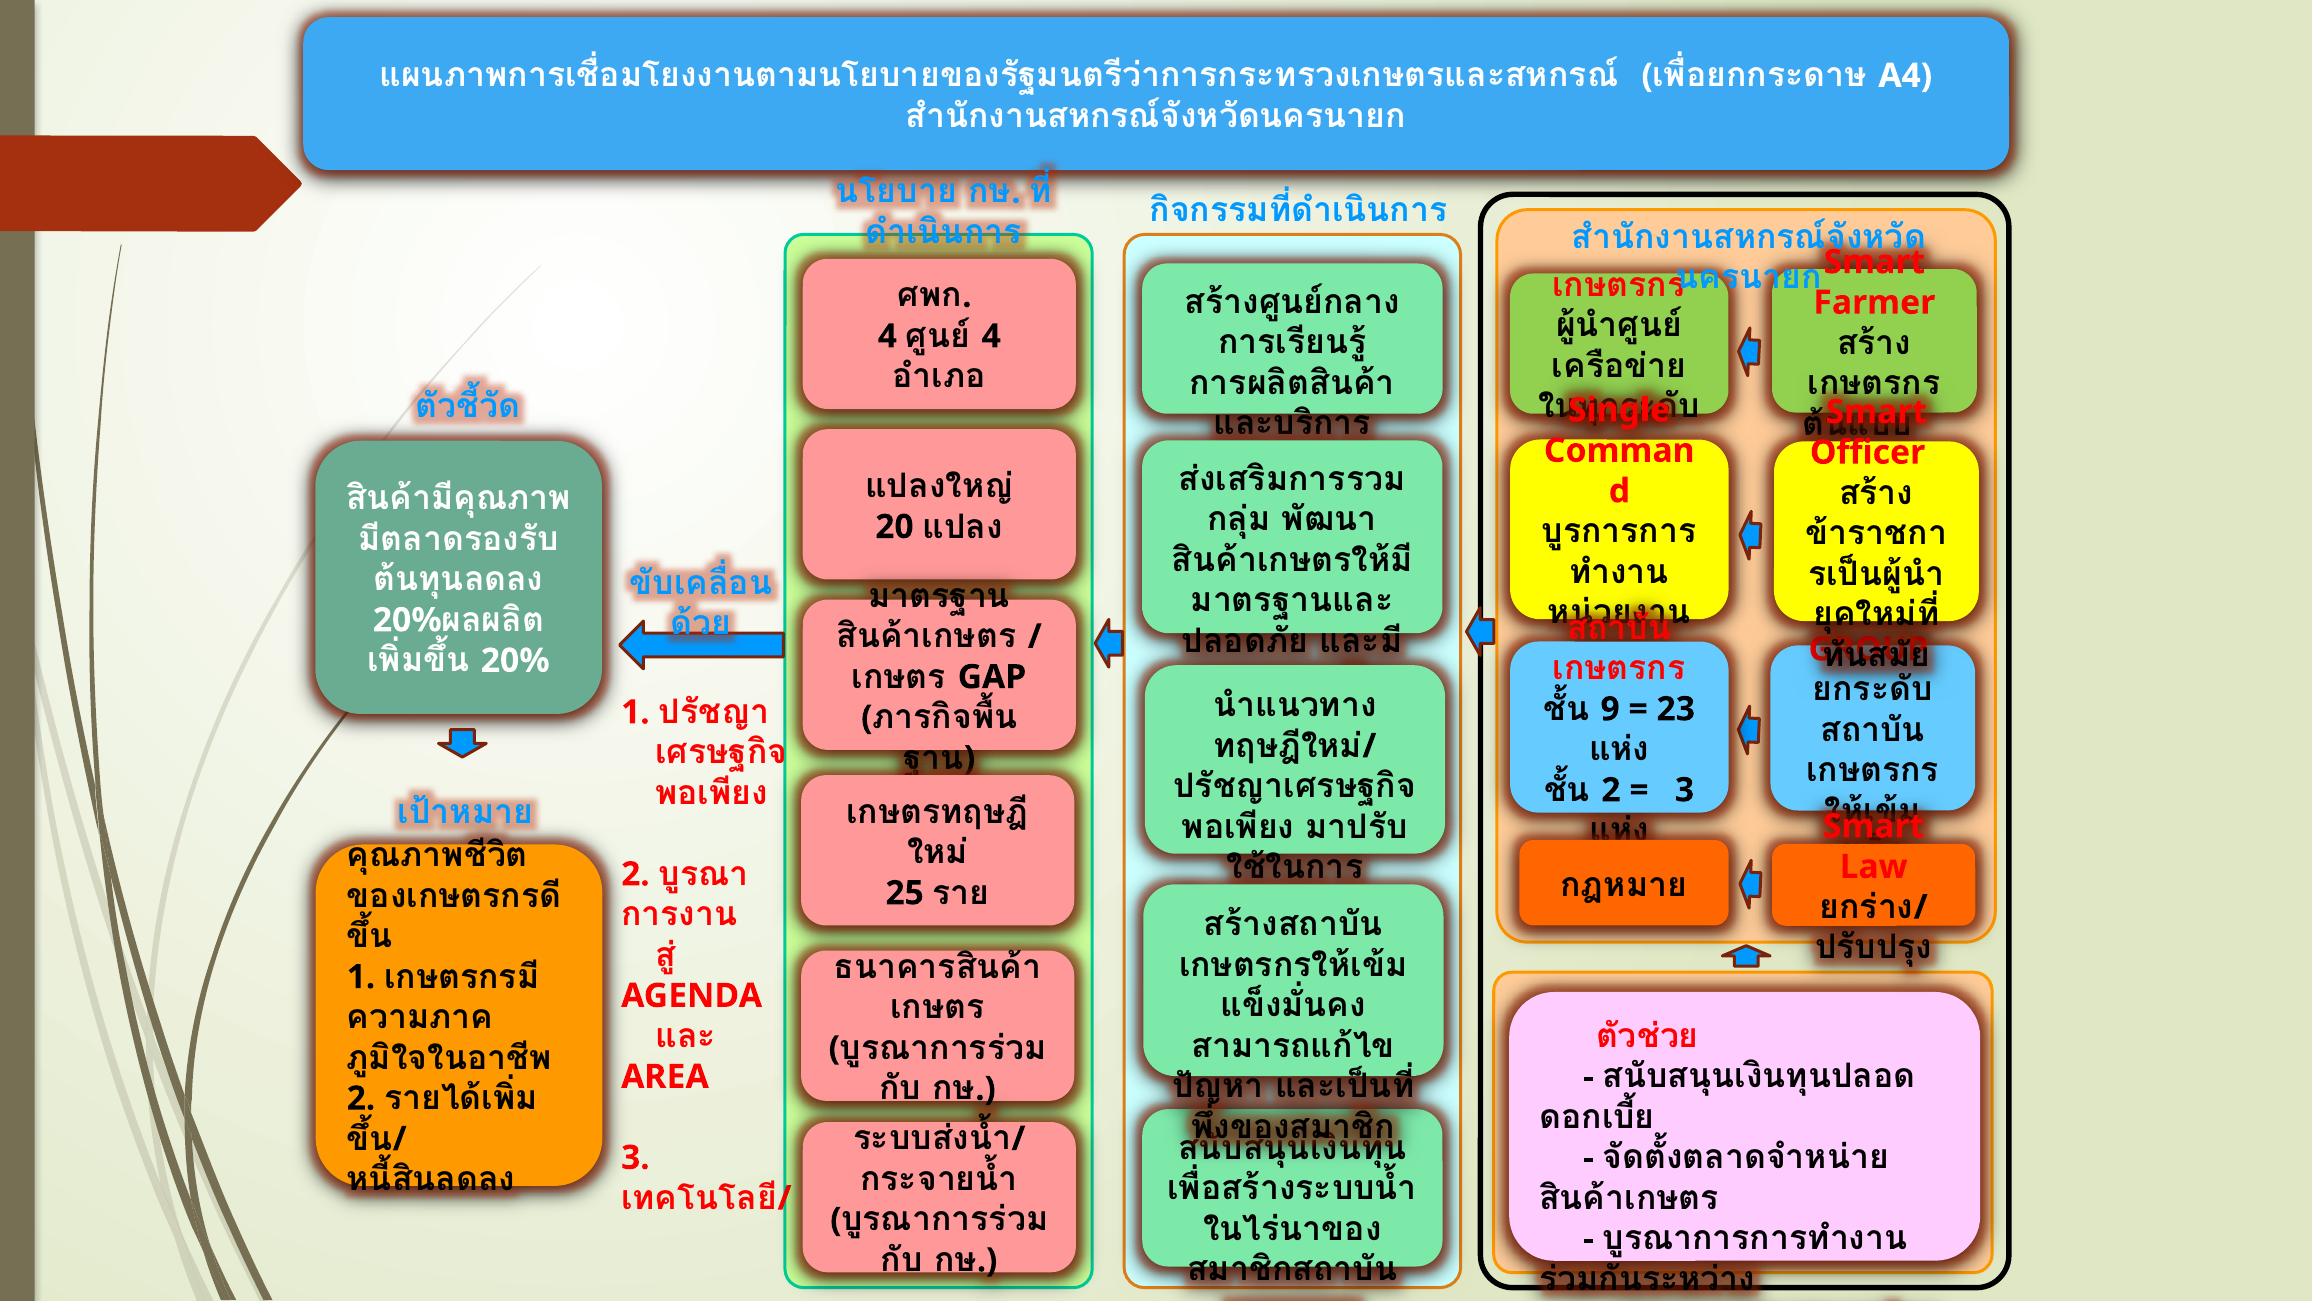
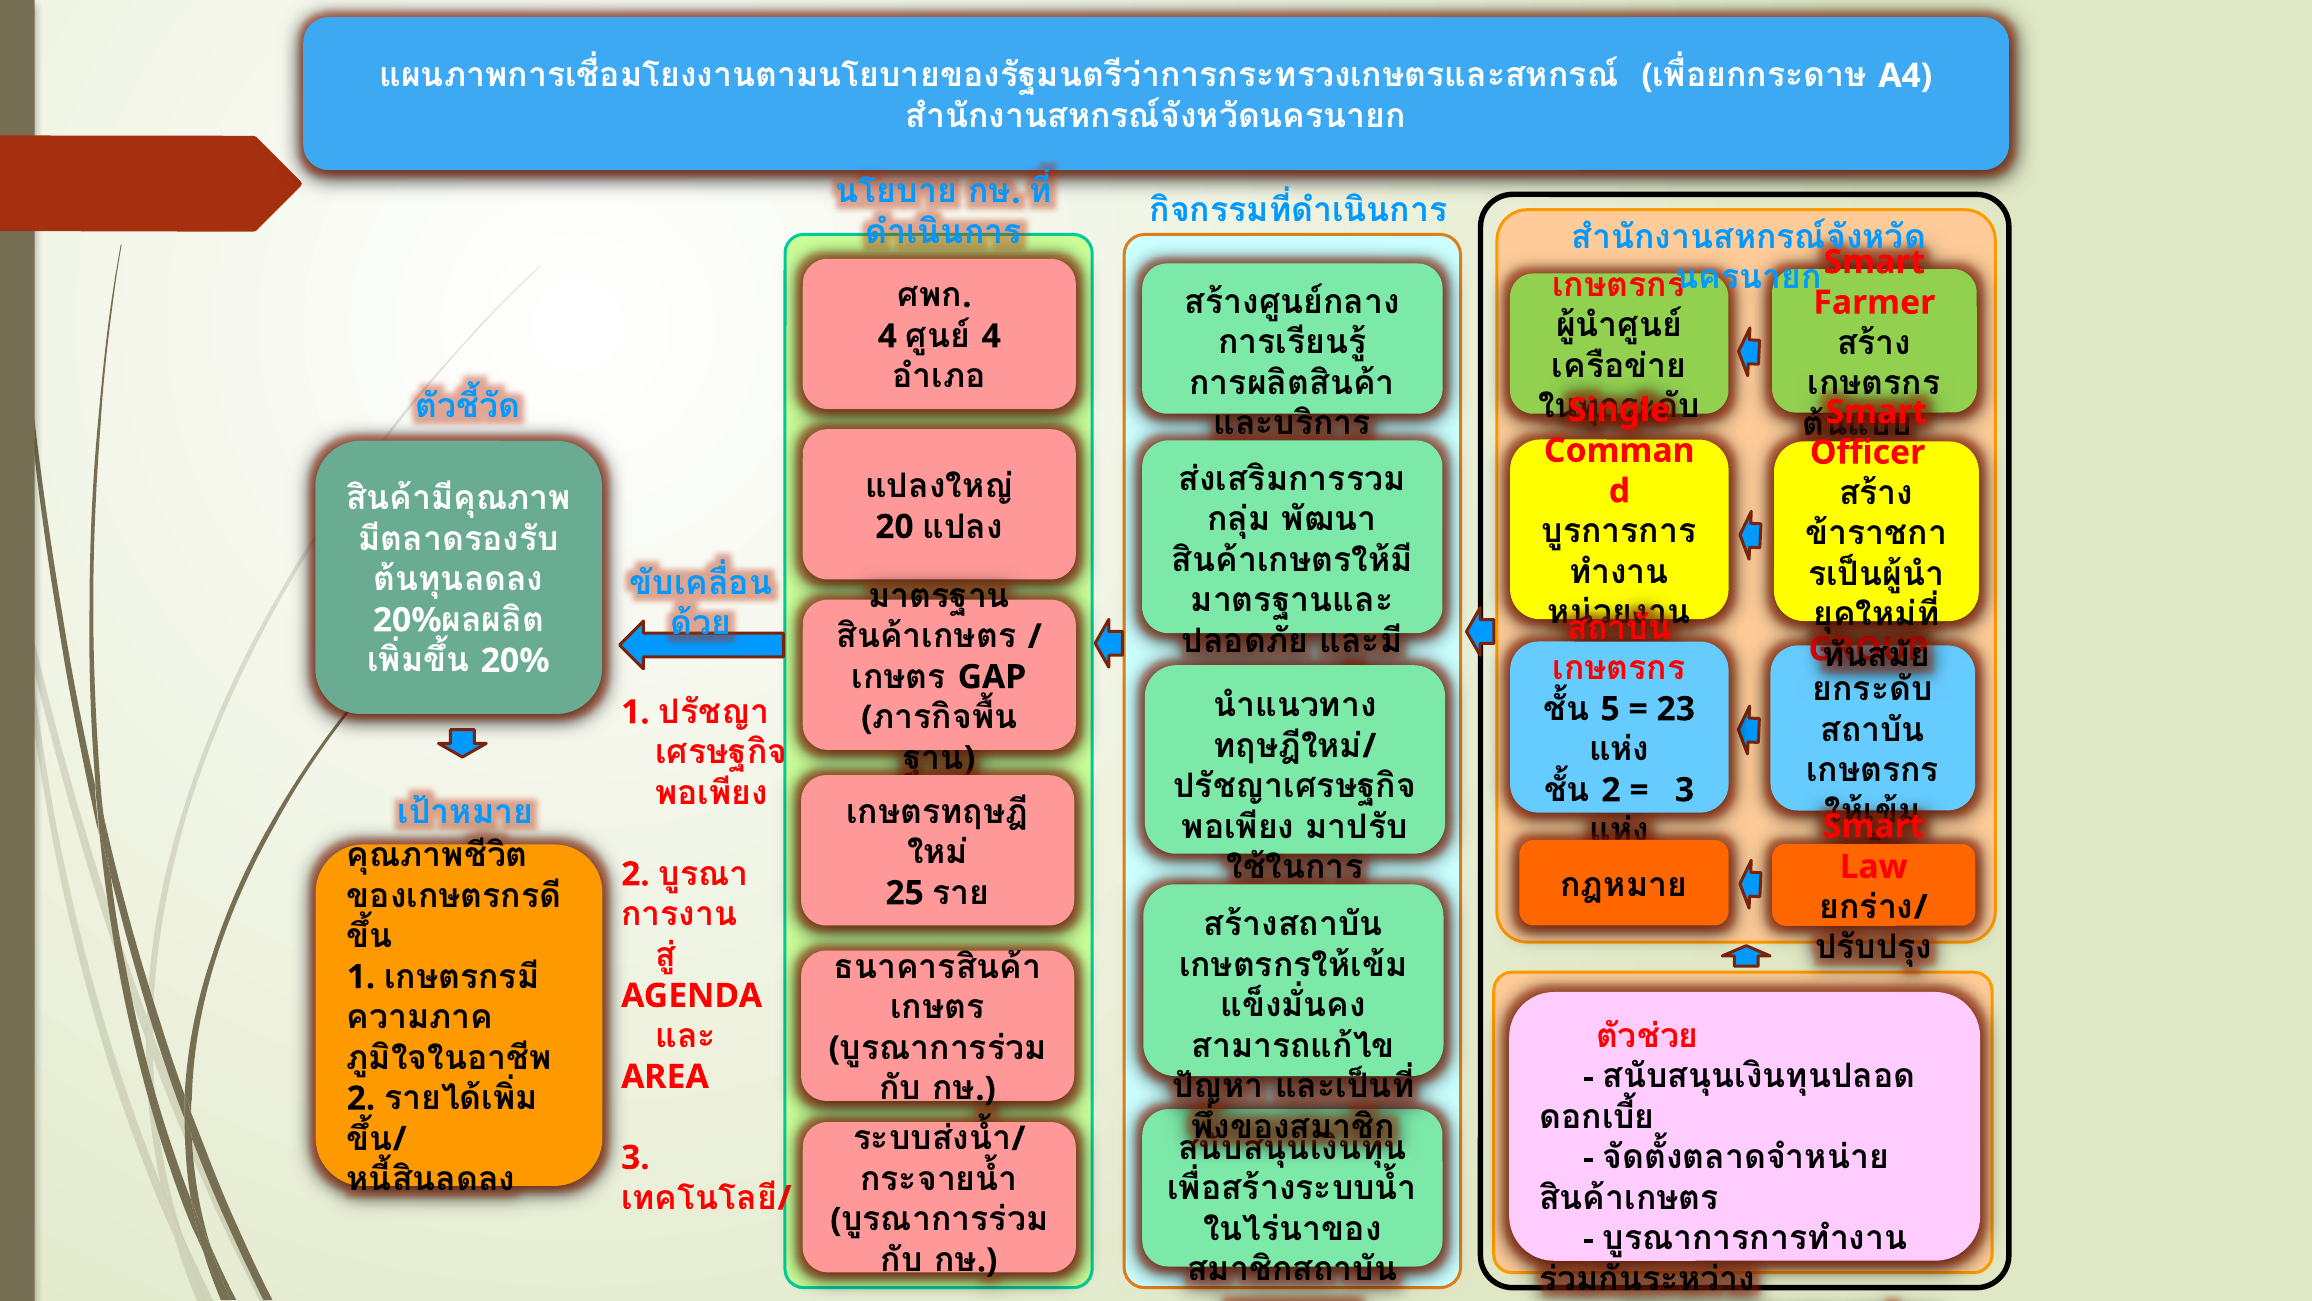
9: 9 -> 5
